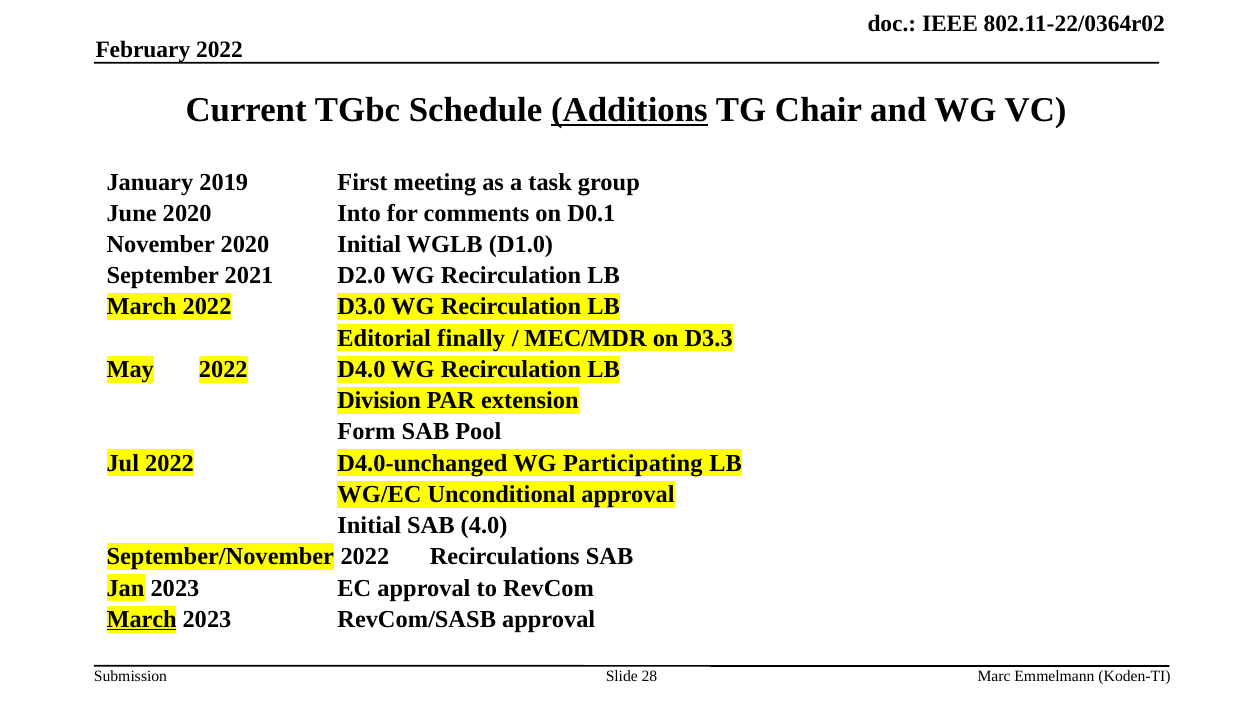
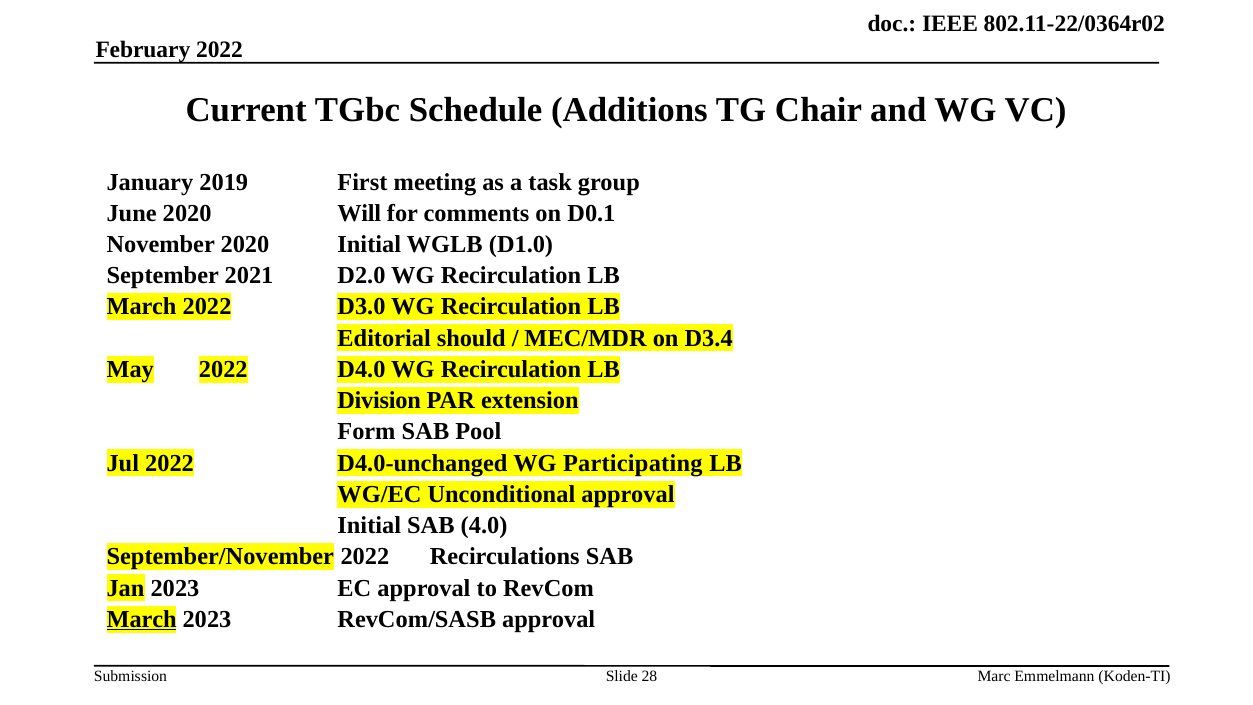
Additions underline: present -> none
Into: Into -> Will
finally: finally -> should
D3.3: D3.3 -> D3.4
